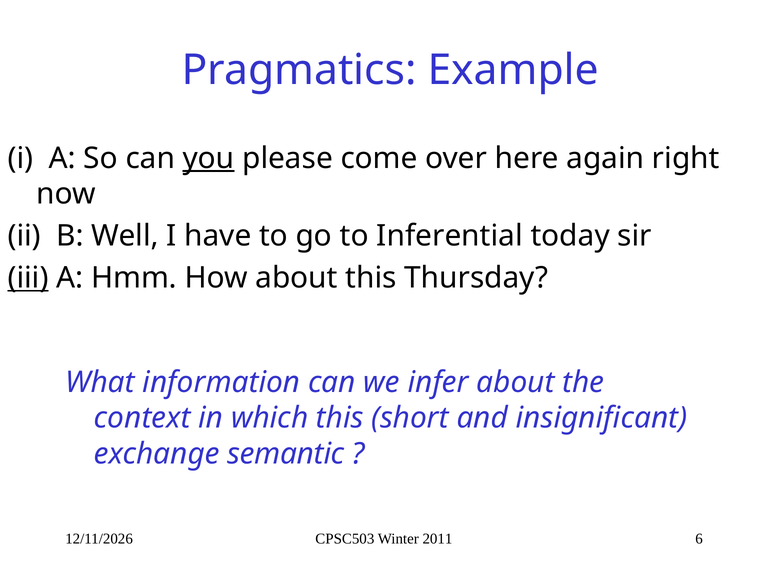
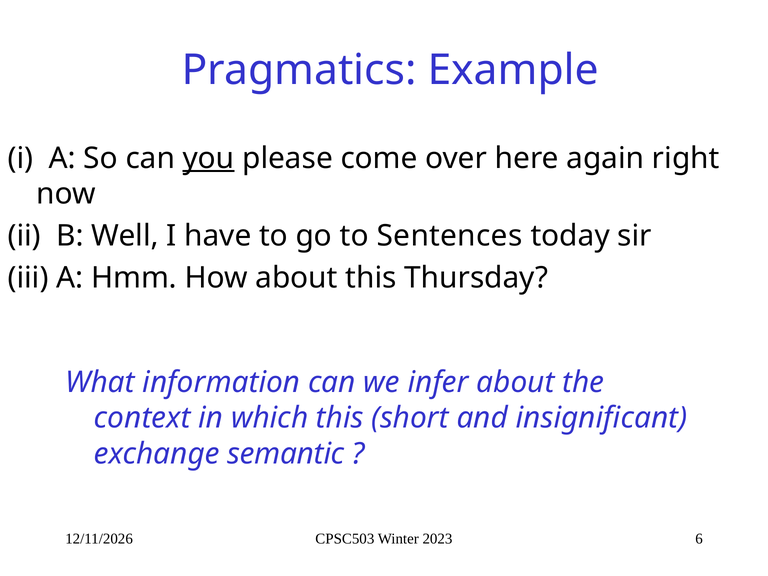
Inferential: Inferential -> Sentences
iii underline: present -> none
2011: 2011 -> 2023
